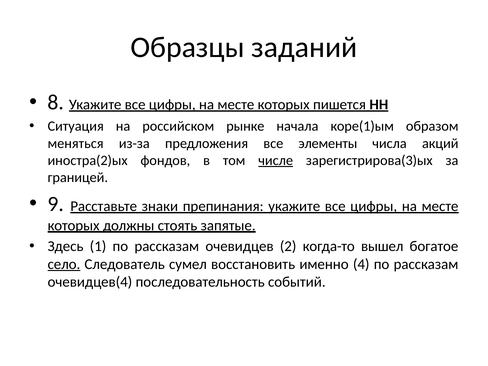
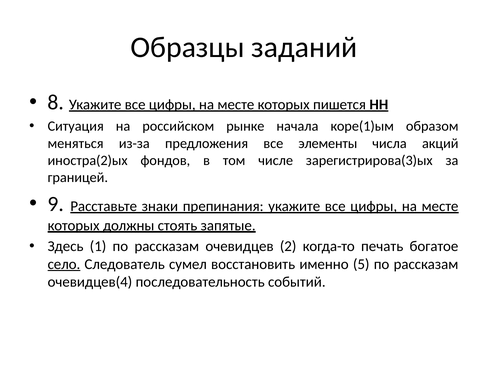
числе underline: present -> none
вышел: вышел -> печать
4: 4 -> 5
